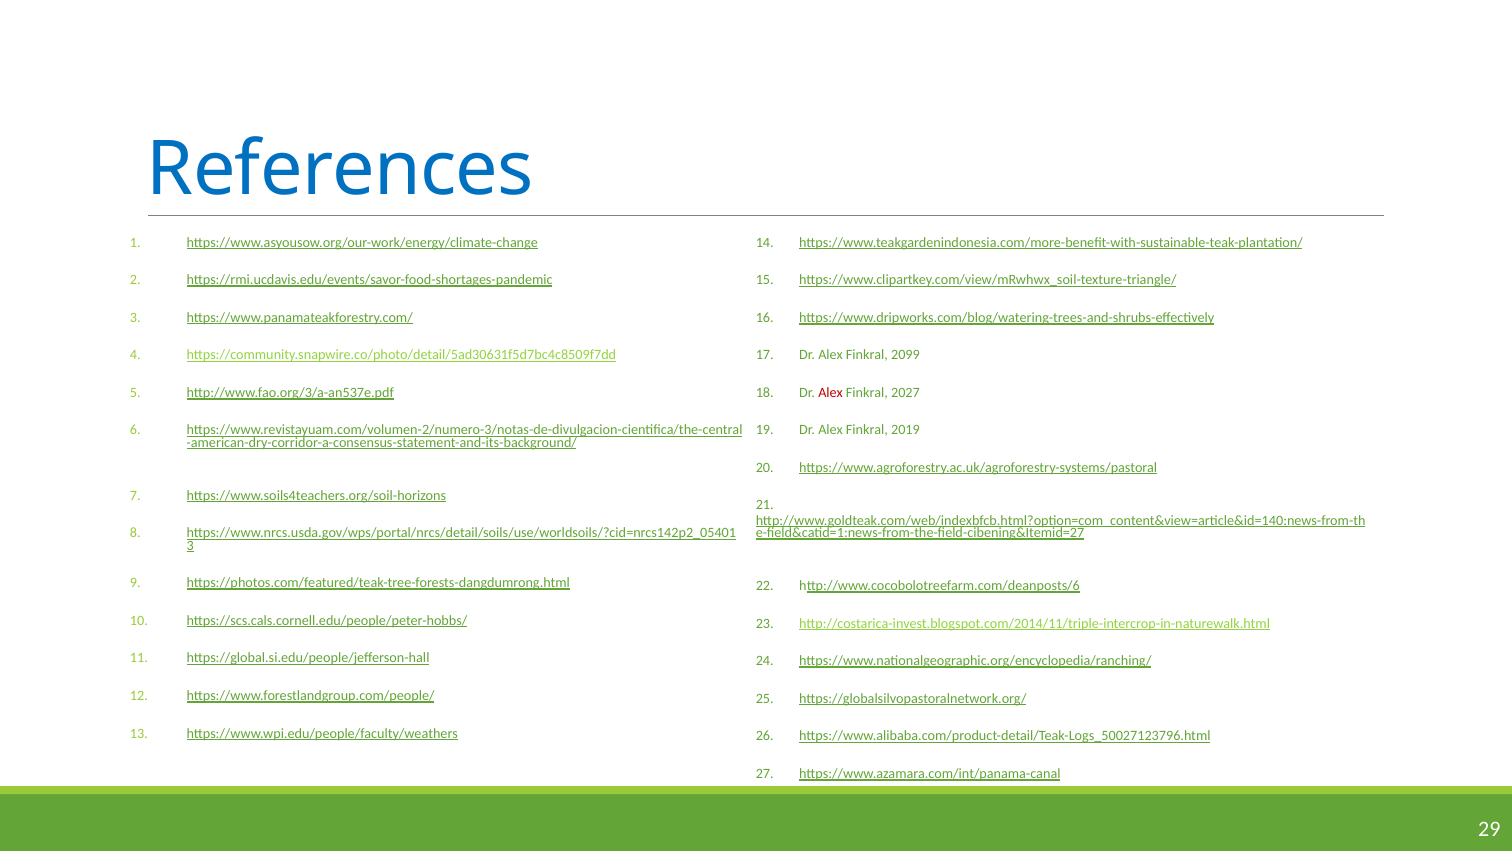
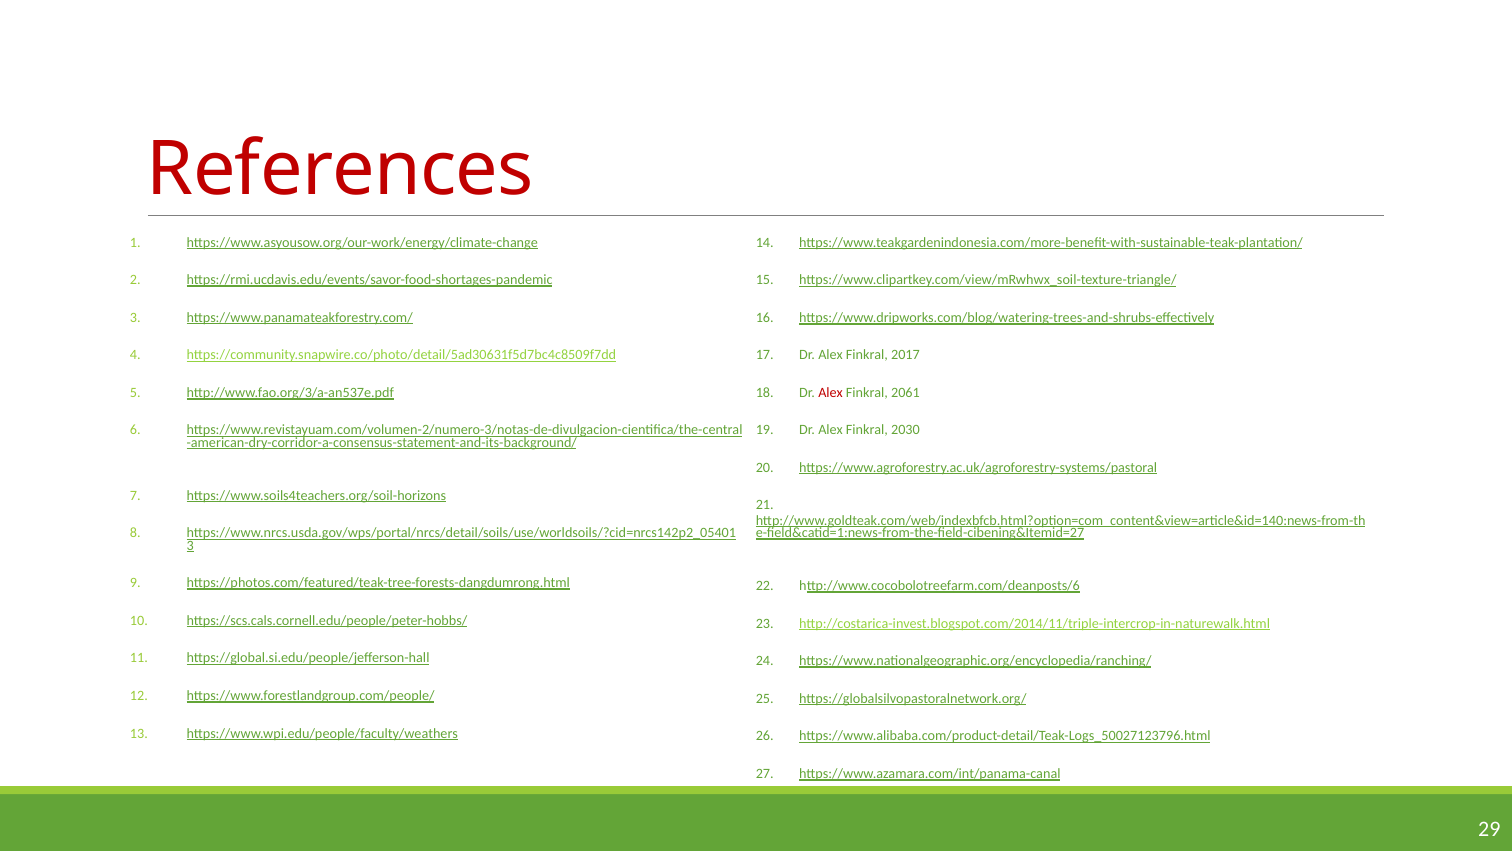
References colour: blue -> red
2099: 2099 -> 2017
2027: 2027 -> 2061
2019: 2019 -> 2030
